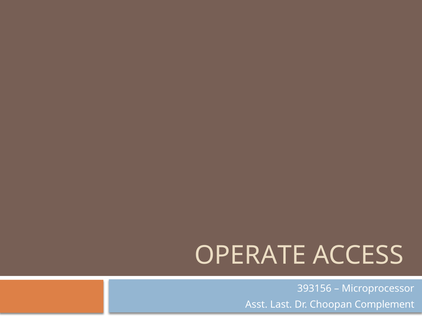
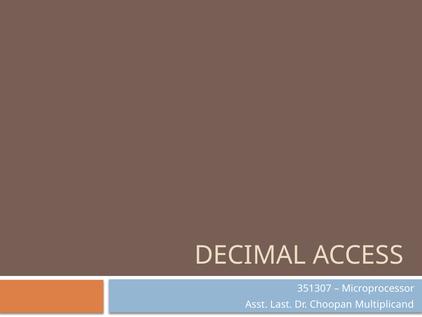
OPERATE: OPERATE -> DECIMAL
393156: 393156 -> 351307
Complement: Complement -> Multiplicand
